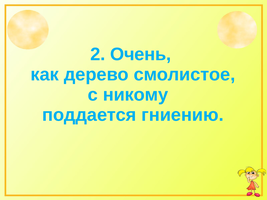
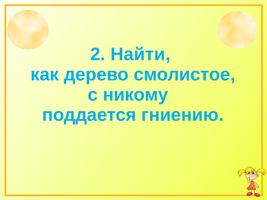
Очень: Очень -> Найти
